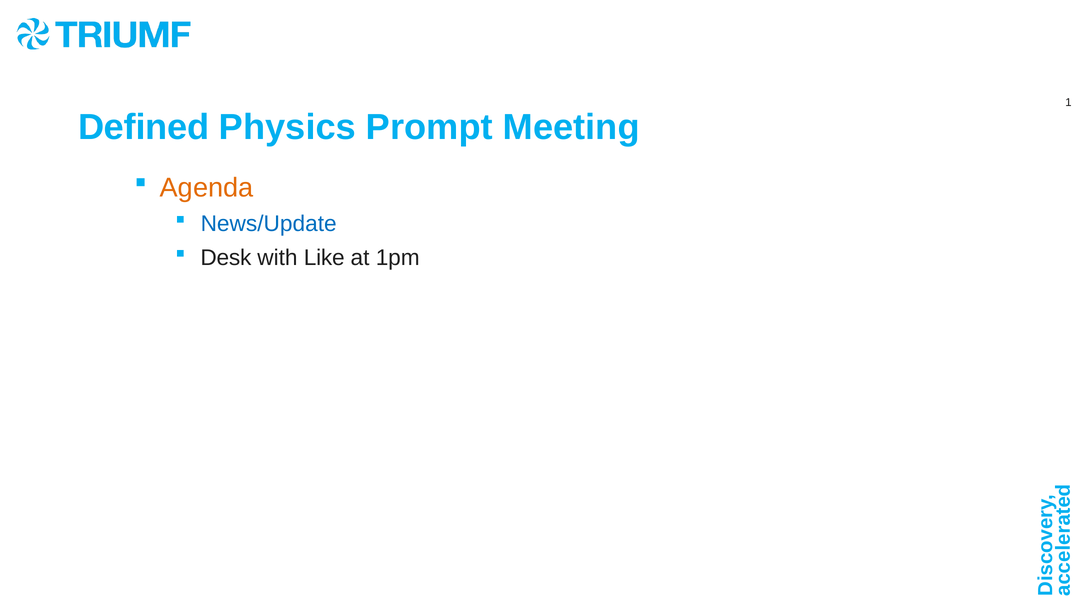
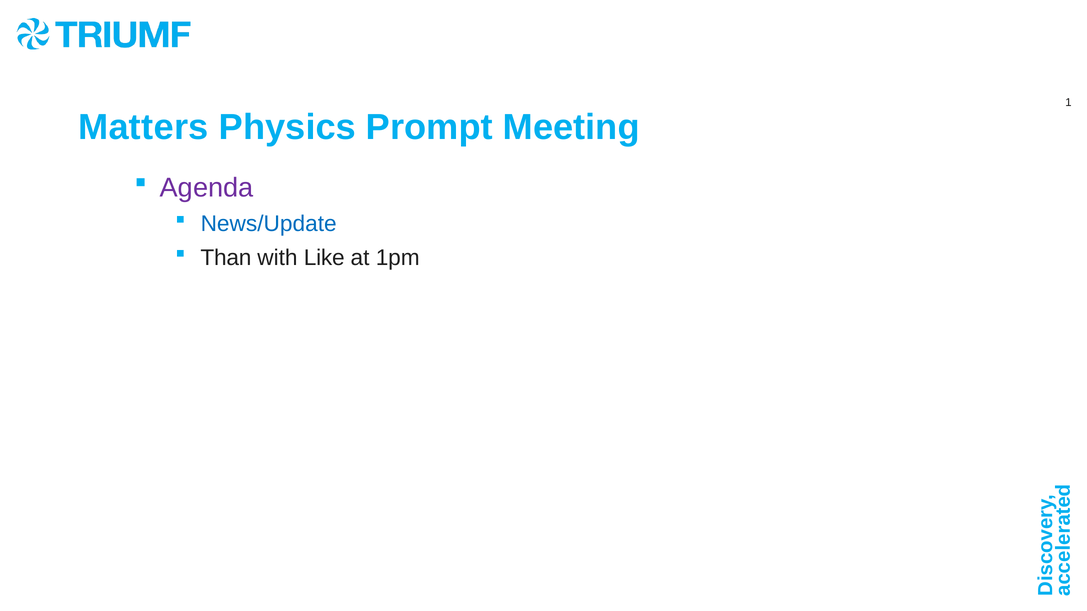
Defined: Defined -> Matters
Agenda colour: orange -> purple
Desk: Desk -> Than
